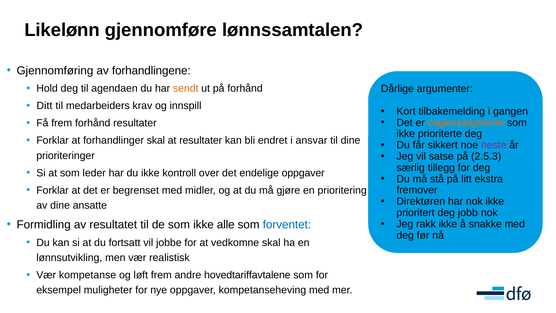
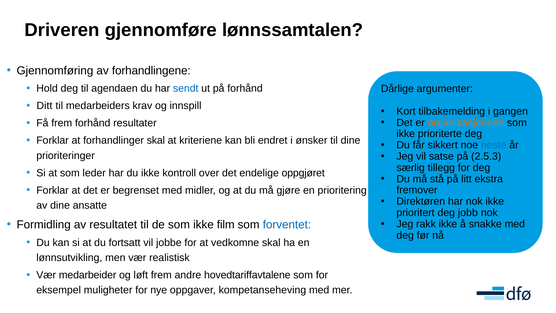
Likelønn: Likelønn -> Driveren
sendt colour: orange -> blue
at resultater: resultater -> kriteriene
ansvar: ansvar -> ønsker
neste colour: purple -> blue
endelige oppgaver: oppgaver -> oppgjøret
alle: alle -> film
kompetanse: kompetanse -> medarbeider
